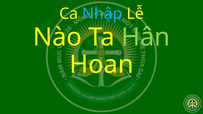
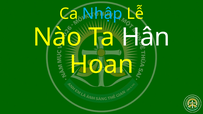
Hân colour: light green -> white
